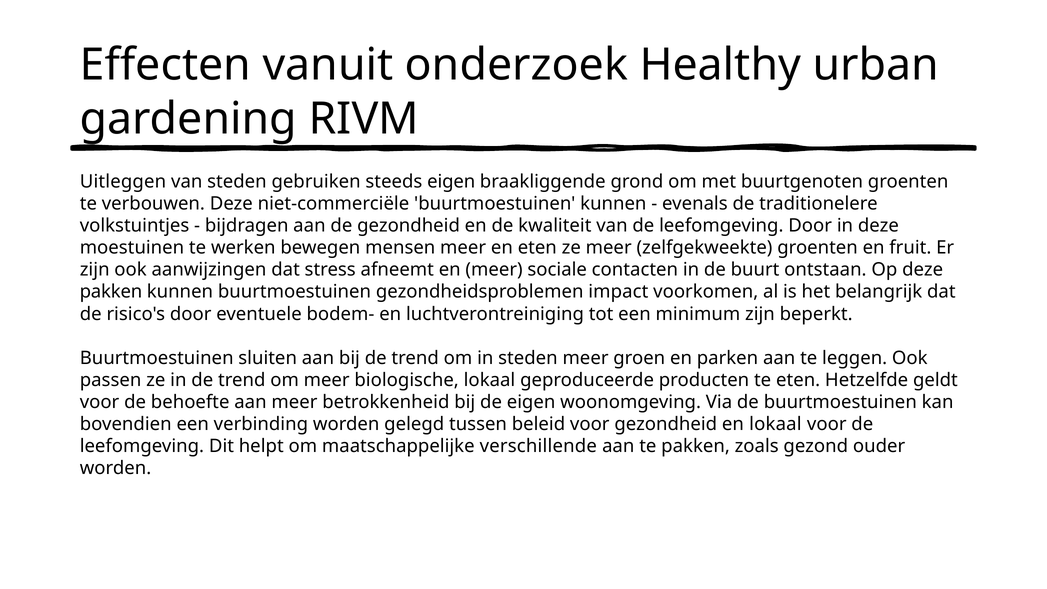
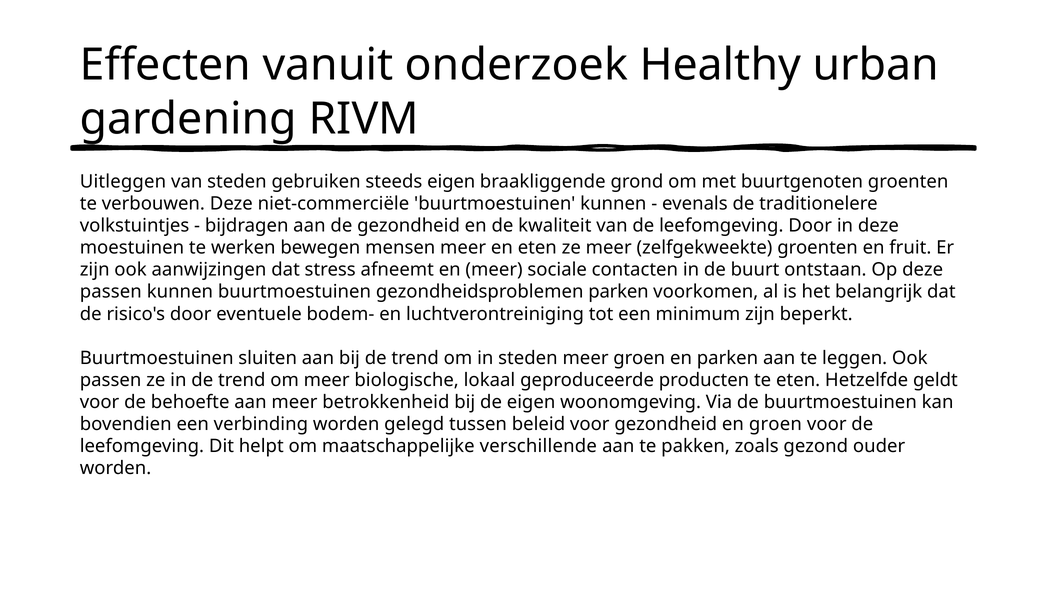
pakken at (111, 292): pakken -> passen
gezondheidsproblemen impact: impact -> parken
en lokaal: lokaal -> groen
